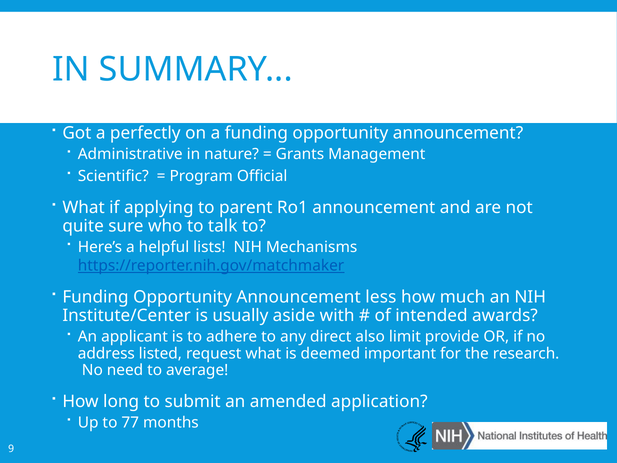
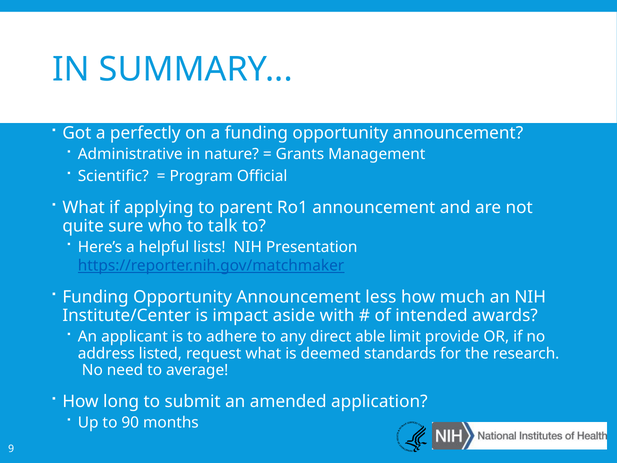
Mechanisms: Mechanisms -> Presentation
usually: usually -> impact
also: also -> able
important: important -> standards
77: 77 -> 90
